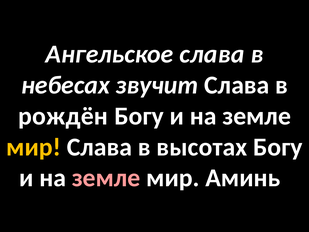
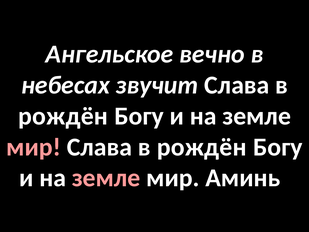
Ангельское слава: слава -> вечно
мир at (34, 147) colour: yellow -> pink
высотах at (202, 147): высотах -> рождён
